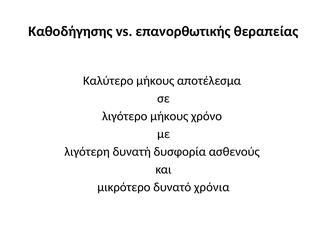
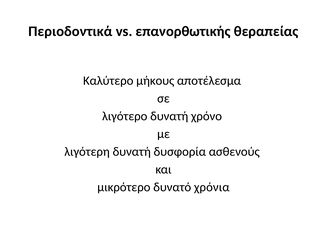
Καθοδήγησης: Καθοδήγησης -> Περιοδοντικά
λιγότερο μήκους: μήκους -> δυνατή
